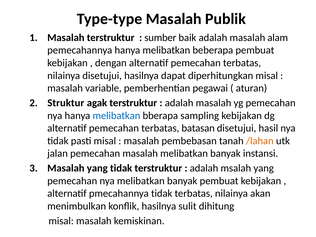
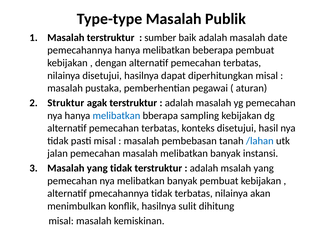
alam: alam -> date
variable: variable -> pustaka
batasan: batasan -> konteks
/lahan colour: orange -> blue
